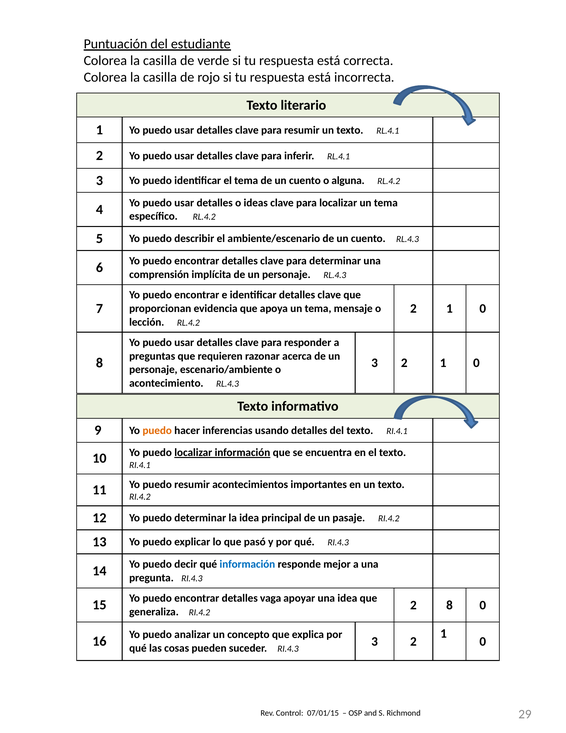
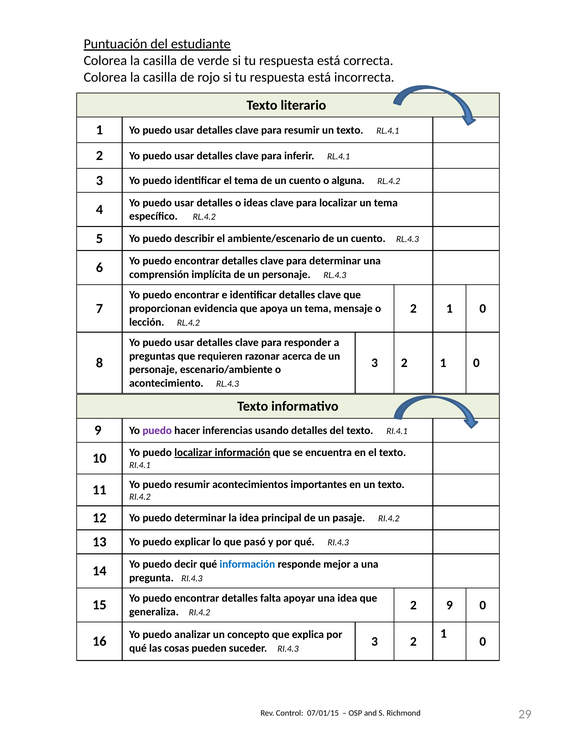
puedo at (157, 430) colour: orange -> purple
vaga: vaga -> falta
2 8: 8 -> 9
